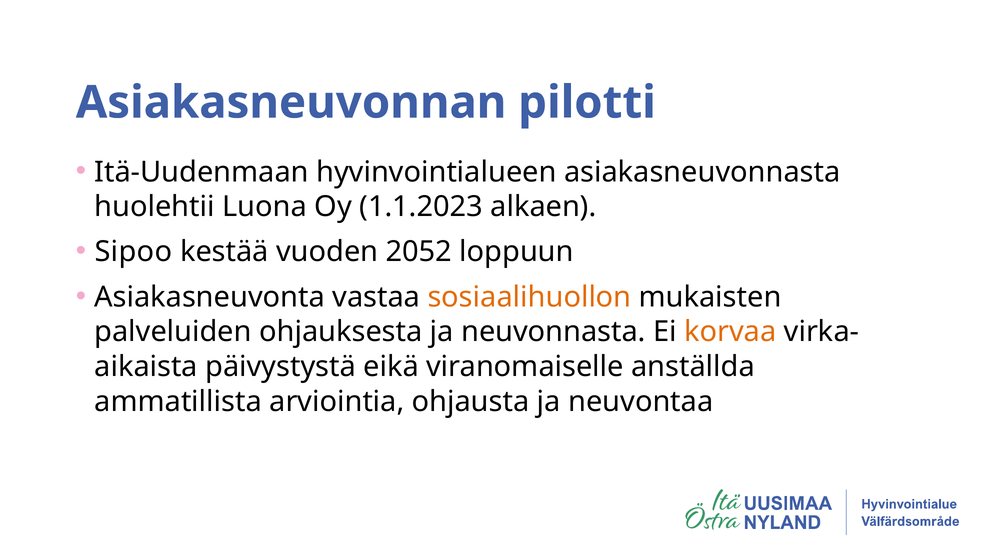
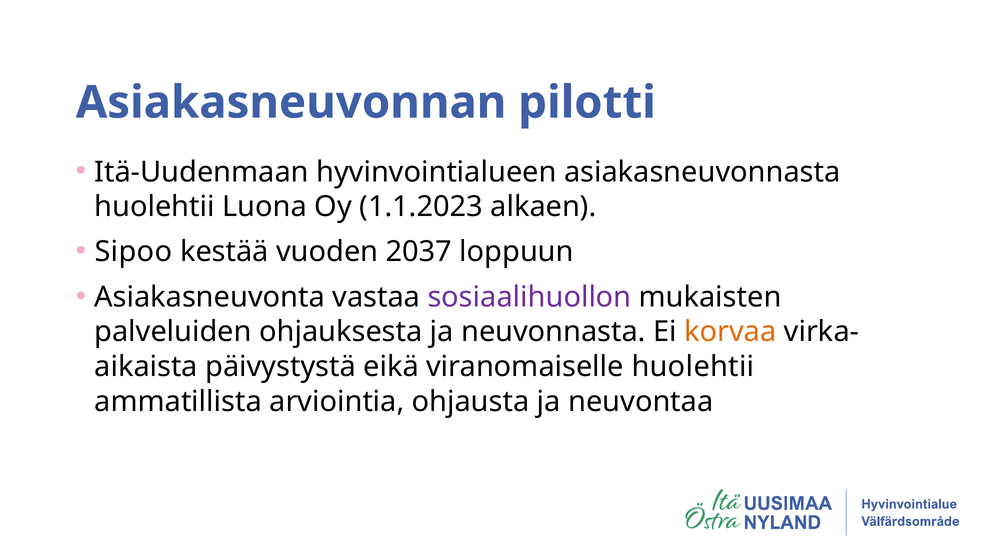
2052: 2052 -> 2037
sosiaalihuollon colour: orange -> purple
viranomaiselle anställda: anställda -> huolehtii
